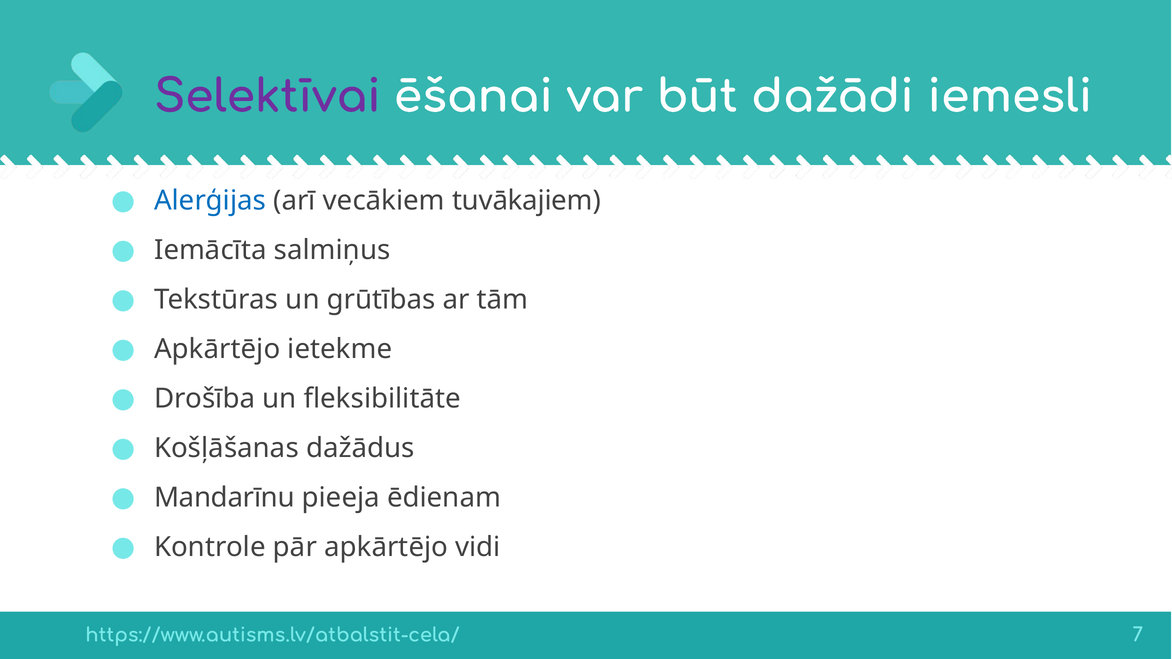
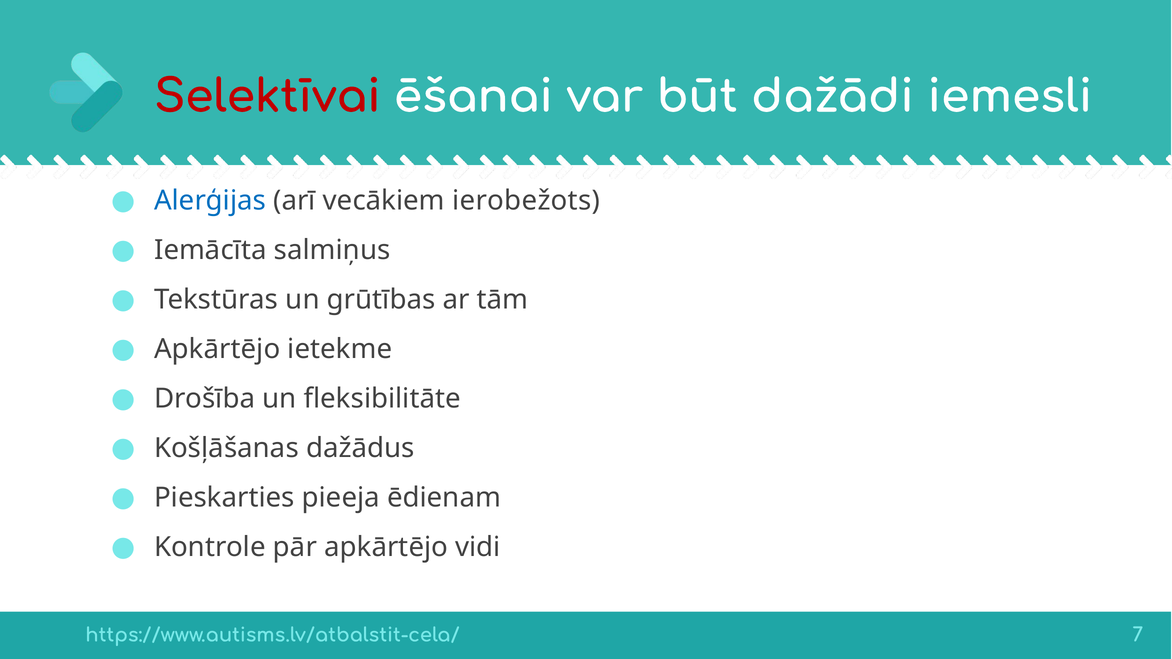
Selektīvai colour: purple -> red
tuvākajiem: tuvākajiem -> ierobežots
Mandarīnu: Mandarīnu -> Pieskarties
